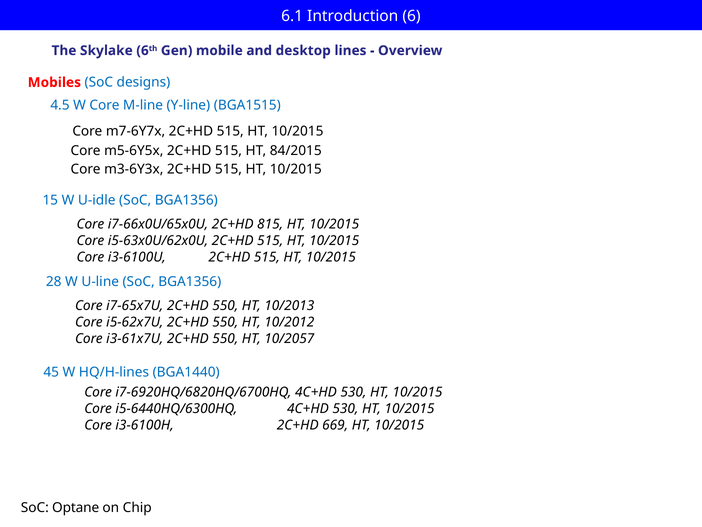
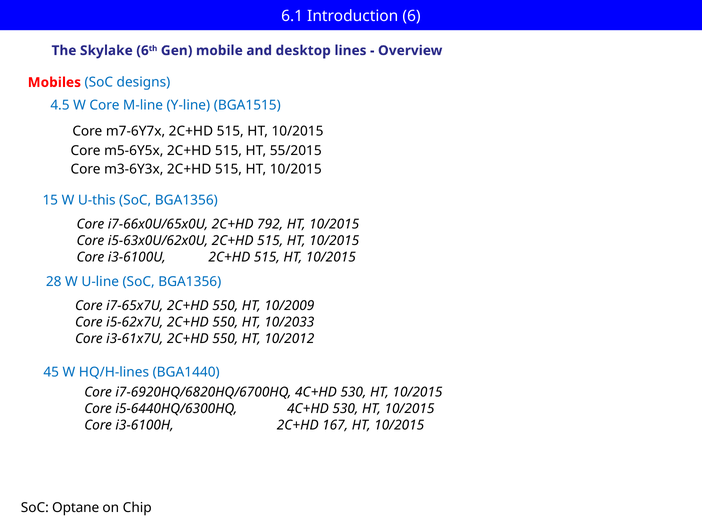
84/2015: 84/2015 -> 55/2015
U-idle: U-idle -> U-this
815: 815 -> 792
10/2013: 10/2013 -> 10/2009
10/2012: 10/2012 -> 10/2033
10/2057: 10/2057 -> 10/2012
669: 669 -> 167
